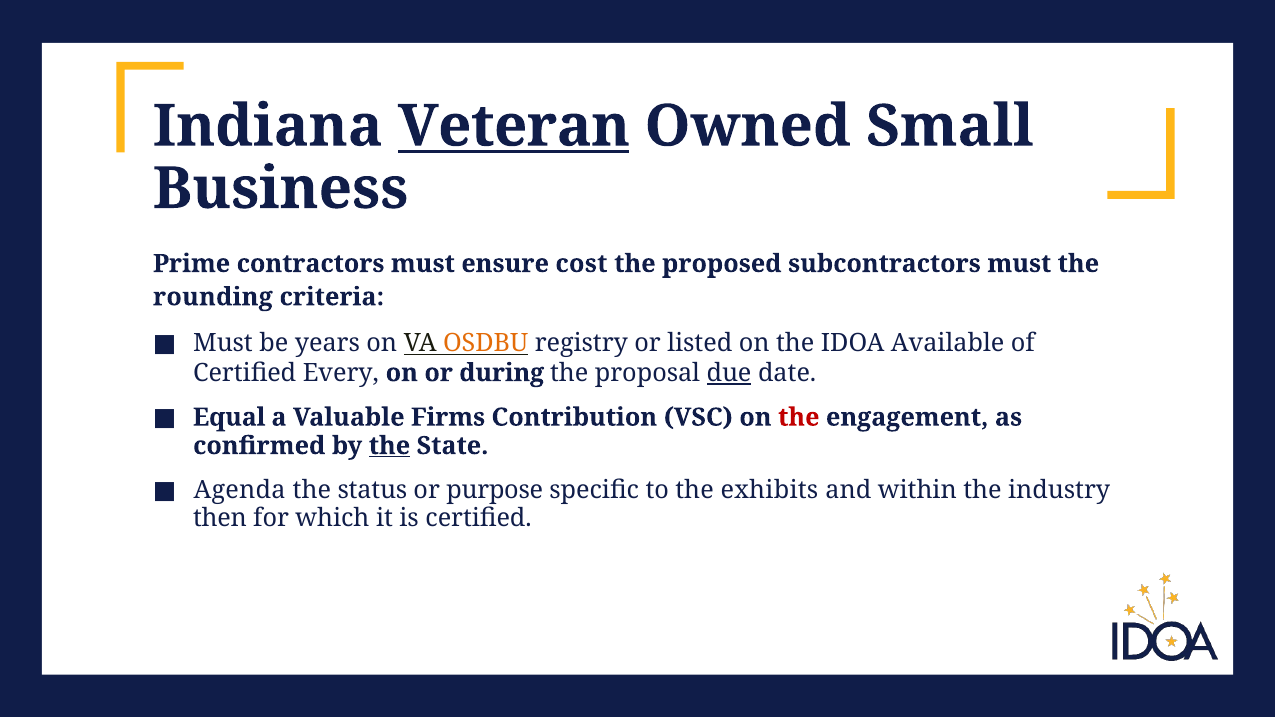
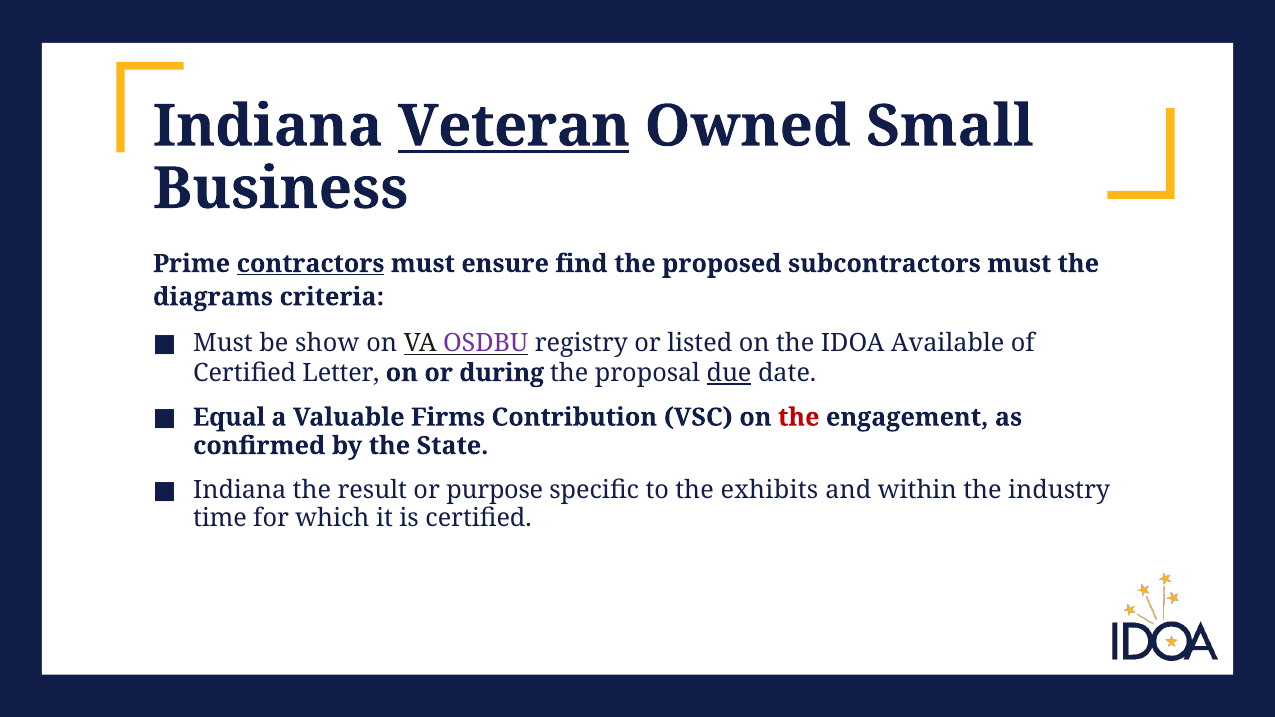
contractors underline: none -> present
cost: cost -> find
rounding: rounding -> diagrams
years: years -> show
OSDBU colour: orange -> purple
Every: Every -> Letter
the at (389, 446) underline: present -> none
Agenda at (240, 490): Agenda -> Indiana
status: status -> result
then: then -> time
